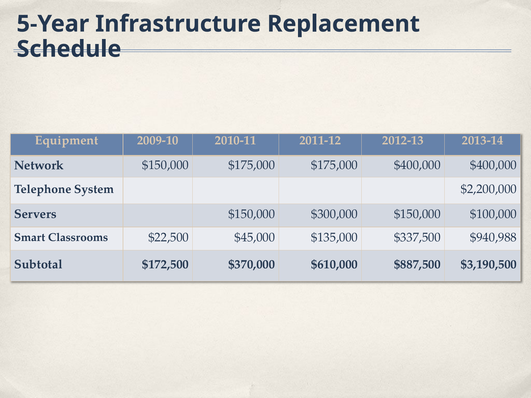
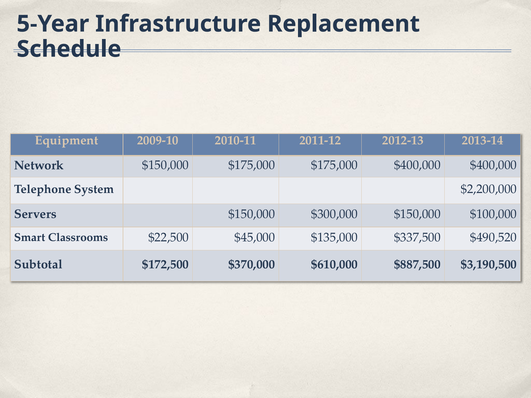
$940,988: $940,988 -> $490,520
